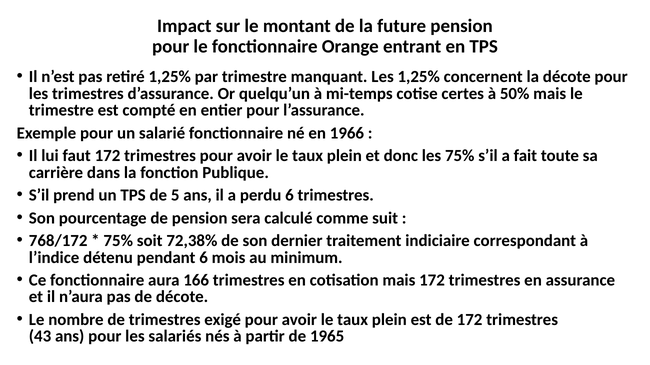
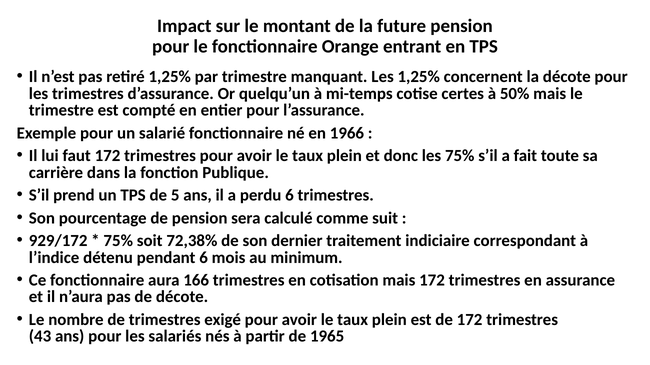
768/172: 768/172 -> 929/172
